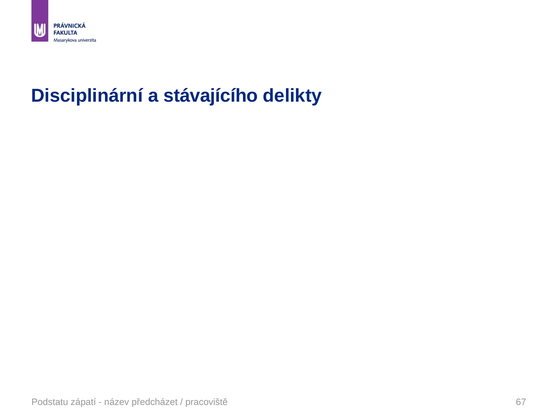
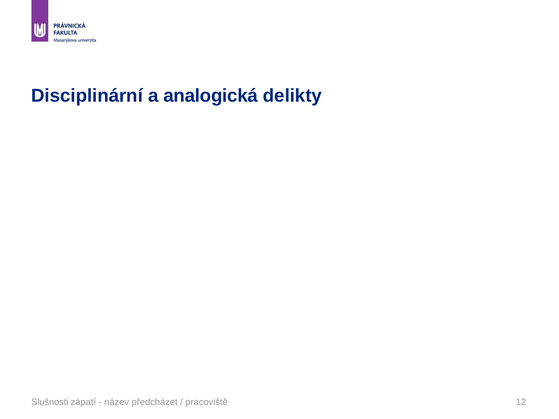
stávajícího: stávajícího -> analogická
Podstatu: Podstatu -> Slušnosti
67: 67 -> 12
